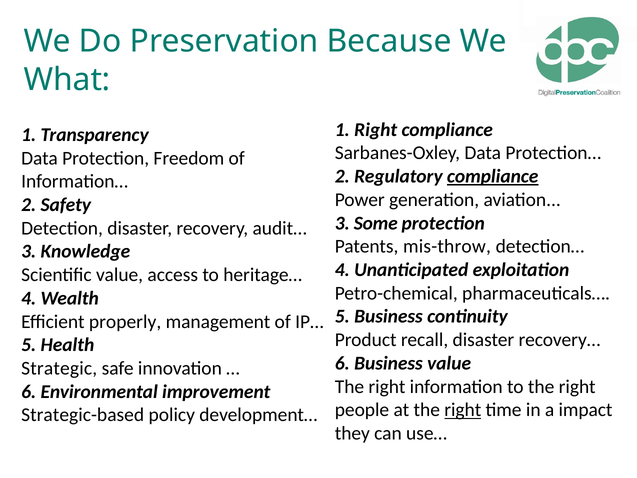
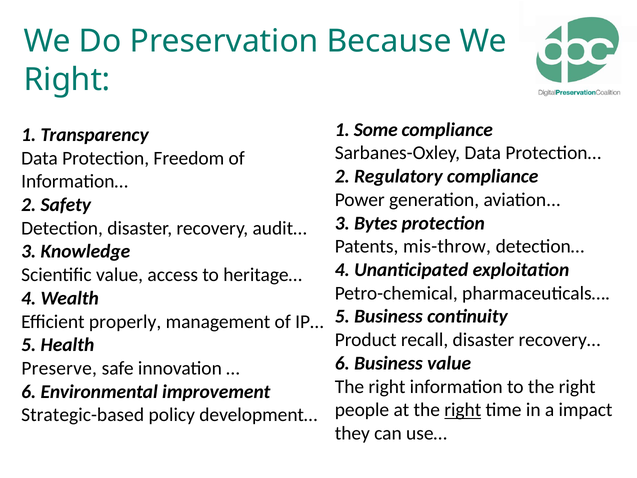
What at (67, 80): What -> Right
1 Right: Right -> Some
compliance at (493, 176) underline: present -> none
Some: Some -> Bytes
Strategic: Strategic -> Preserve
